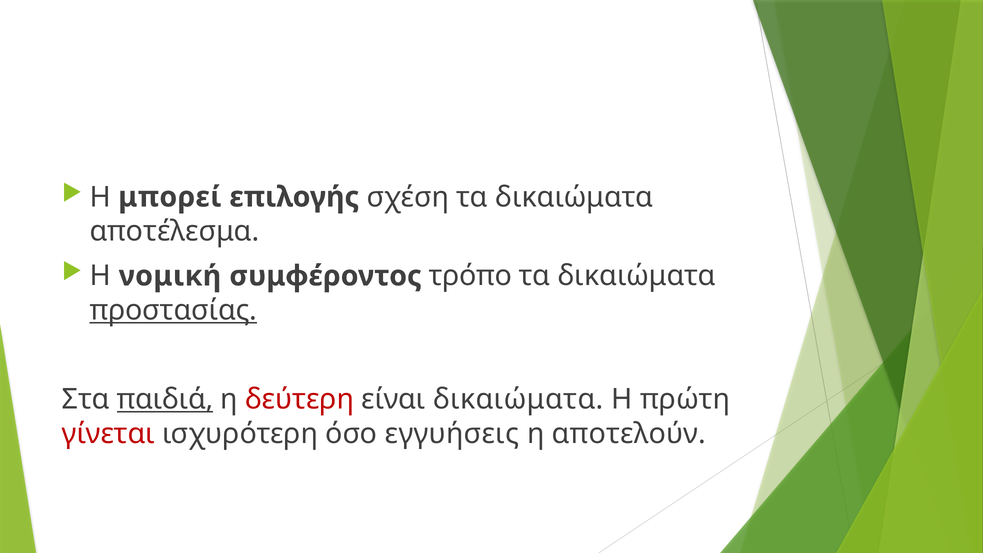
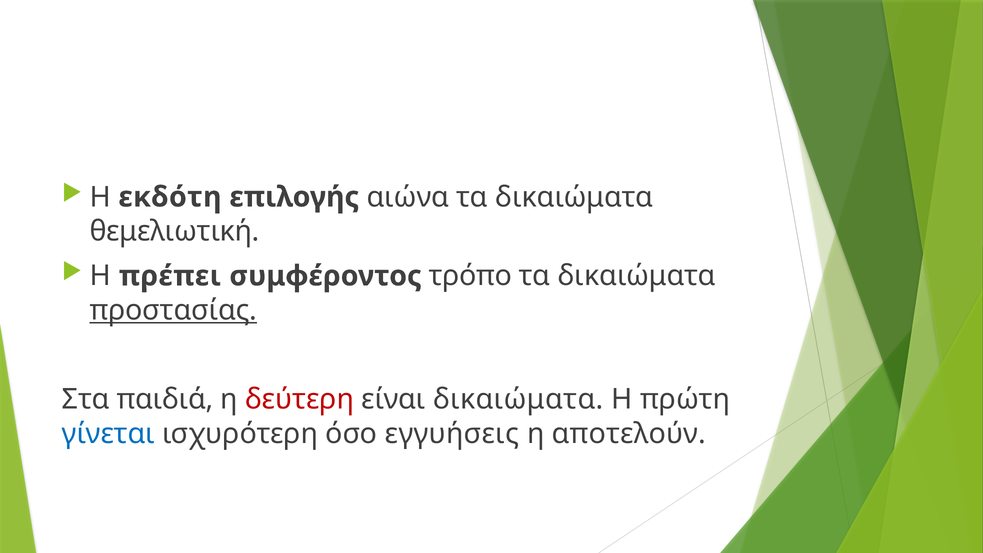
μπορεί: μπορεί -> εκδότη
σχέση: σχέση -> αιώνα
αποτέλεσμα: αποτέλεσμα -> θεμελιωτική
νομική: νομική -> πρέπει
παιδιά underline: present -> none
γίνεται colour: red -> blue
